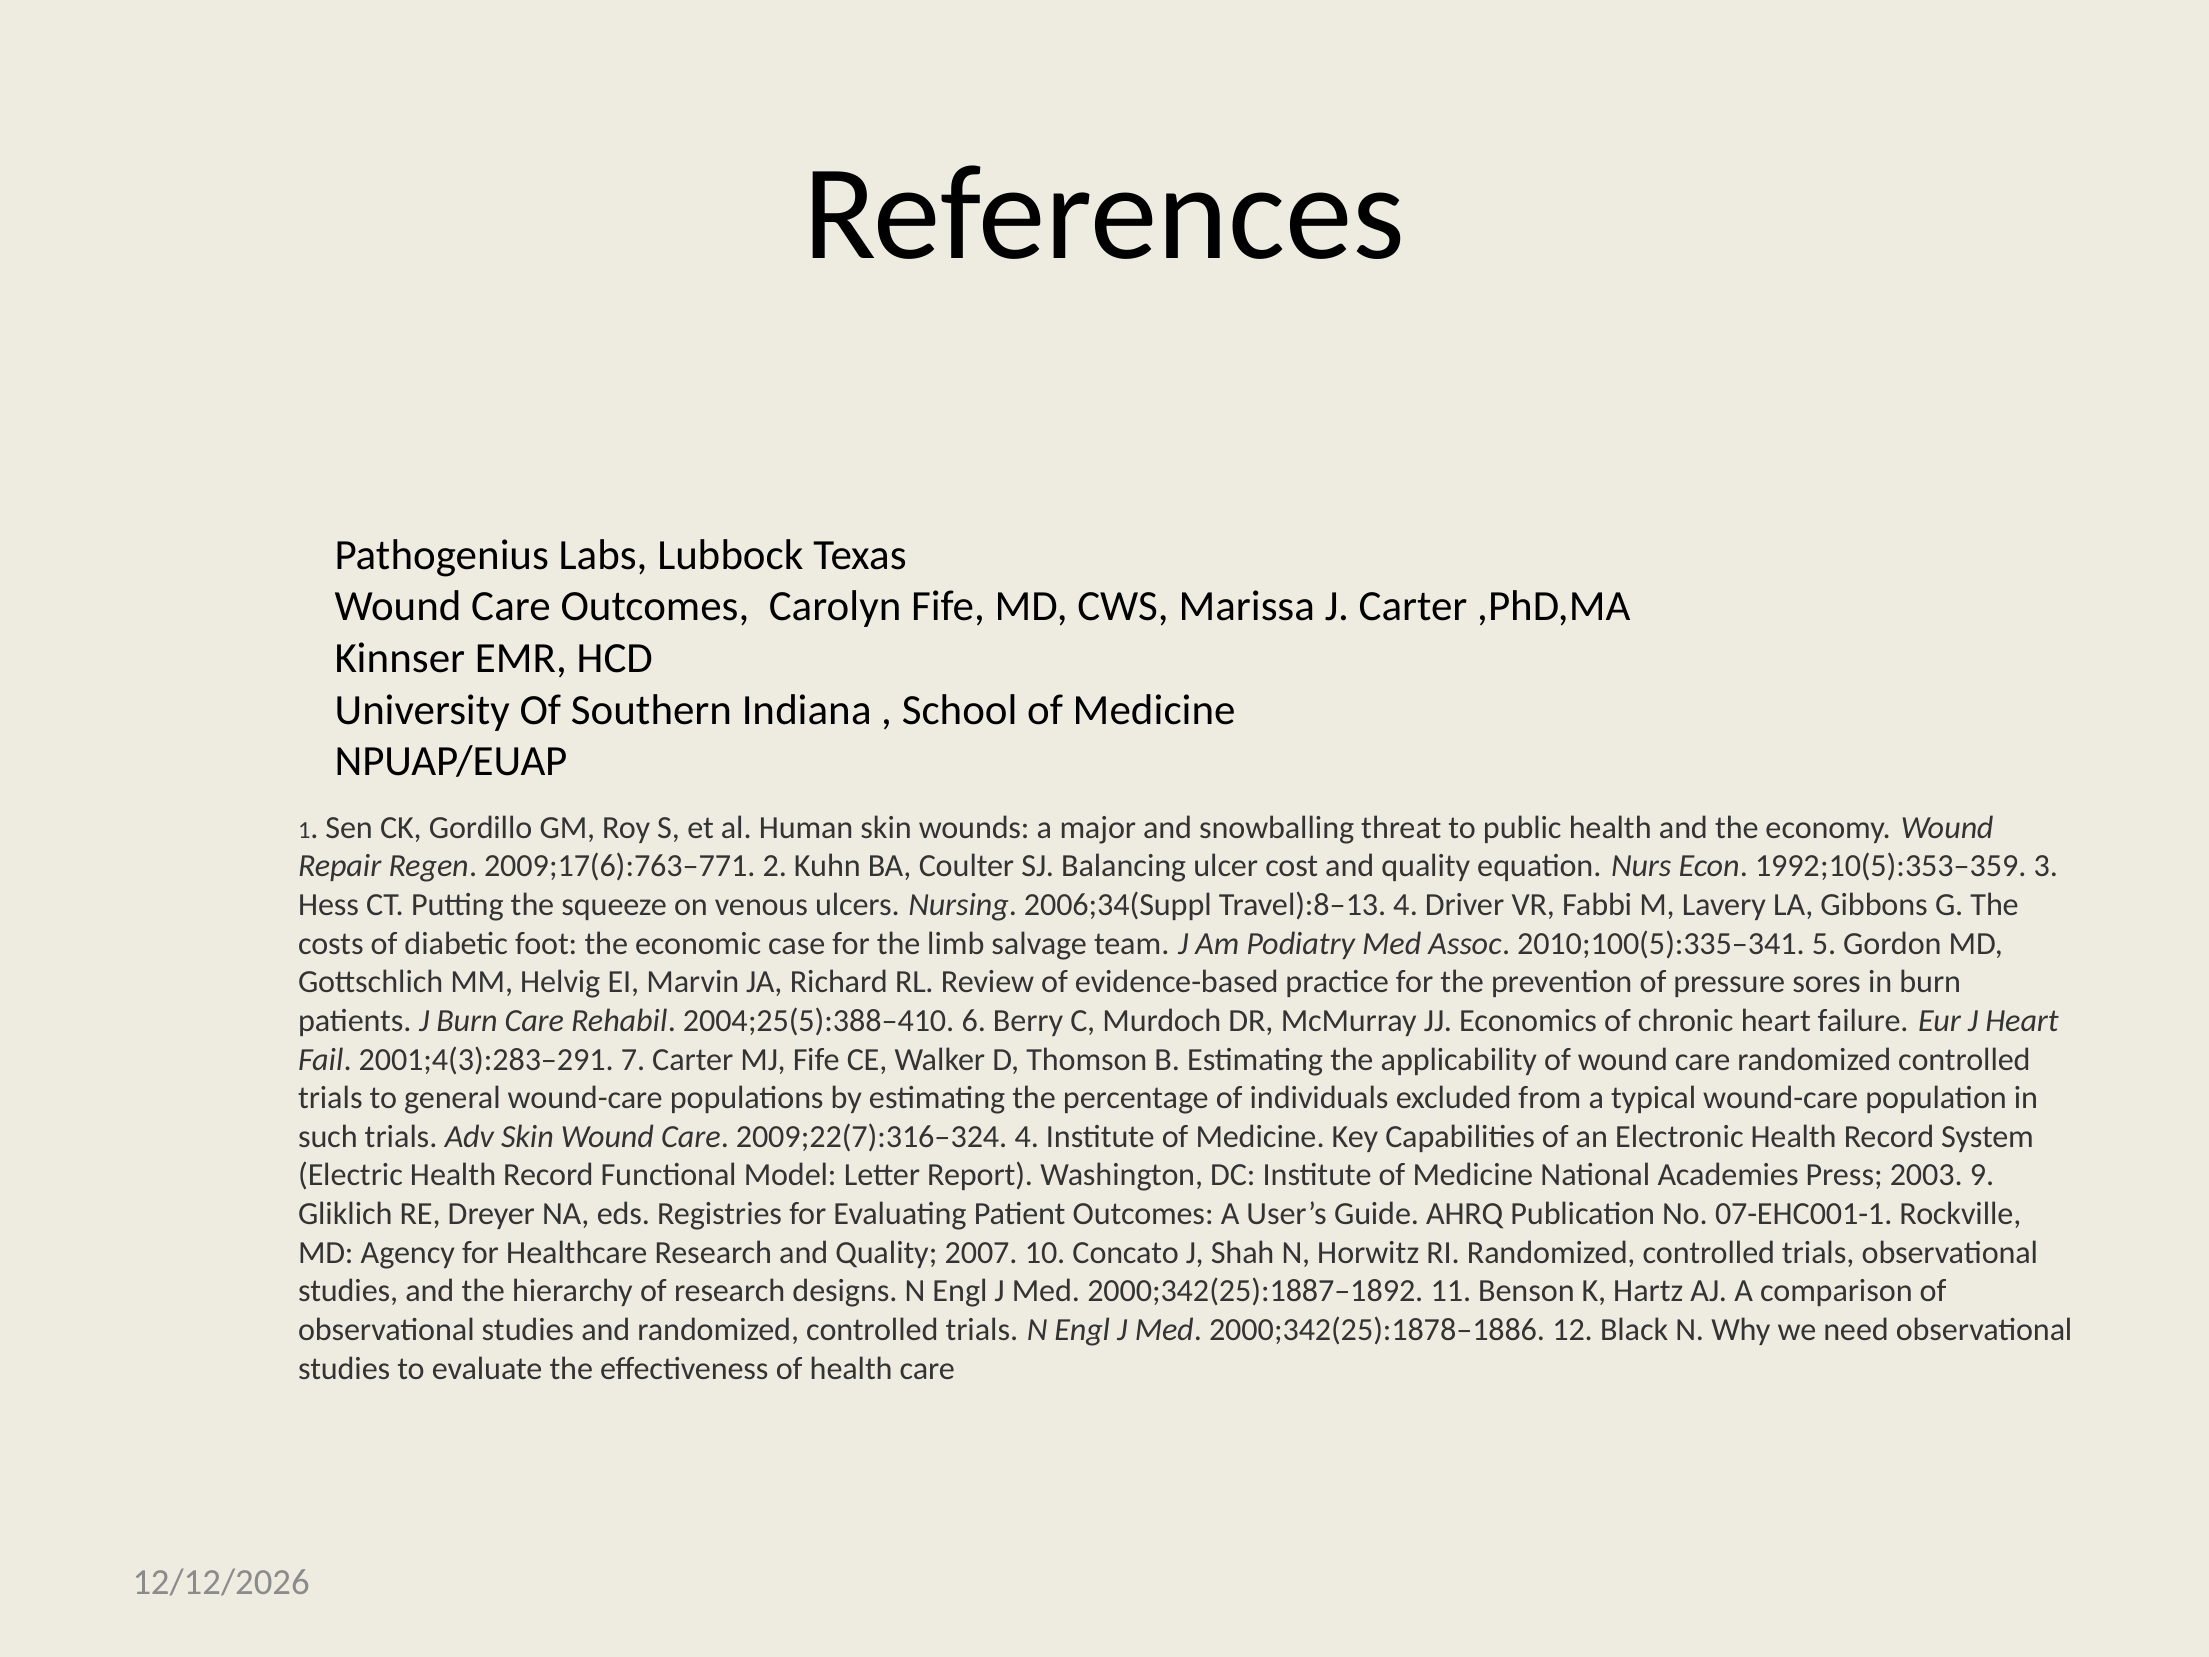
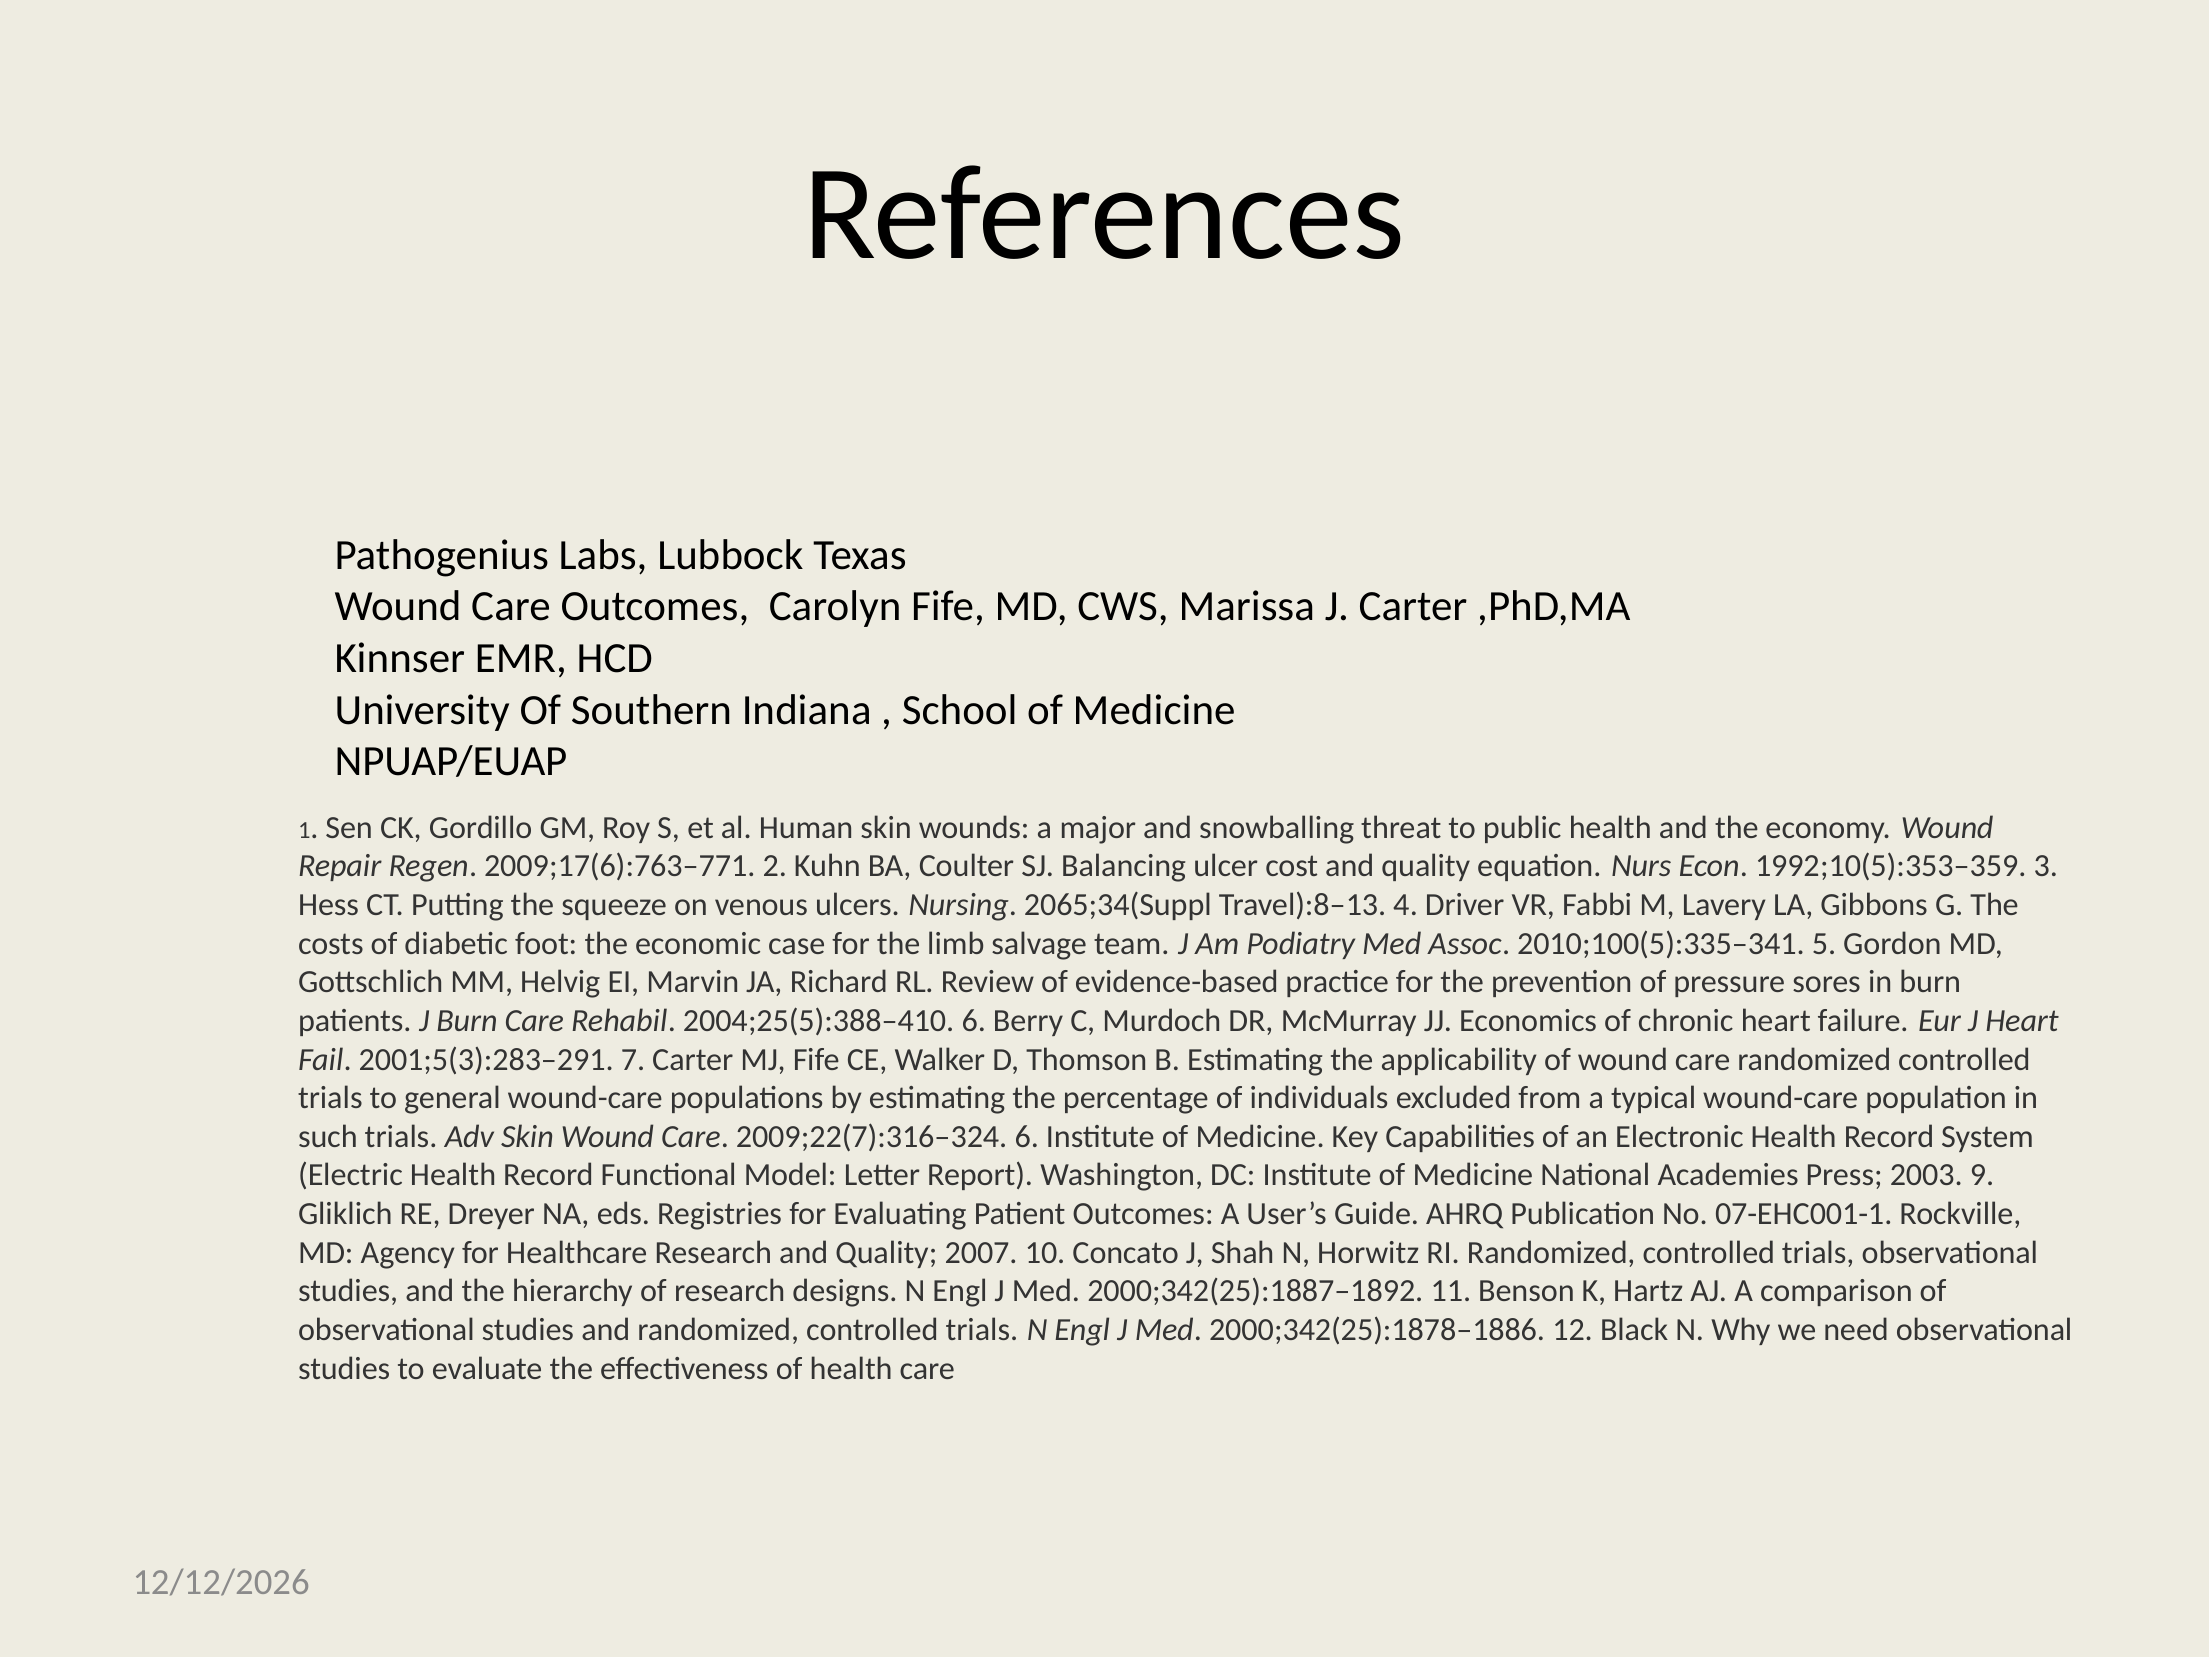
2006;34(Suppl: 2006;34(Suppl -> 2065;34(Suppl
2001;4(3):283–291: 2001;4(3):283–291 -> 2001;5(3):283–291
2009;22(7):316–324 4: 4 -> 6
